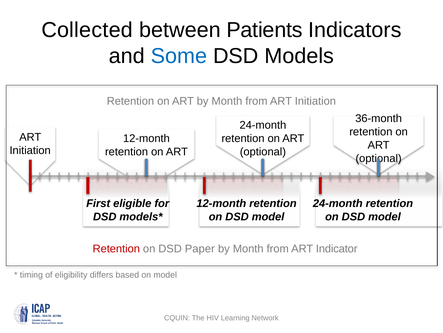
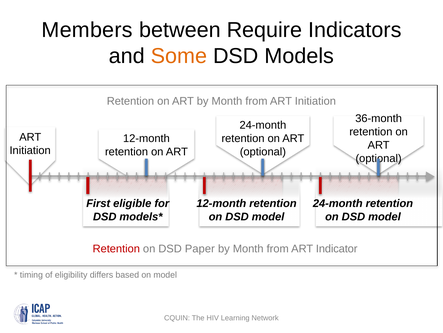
Collected: Collected -> Members
Patients: Patients -> Require
Some colour: blue -> orange
